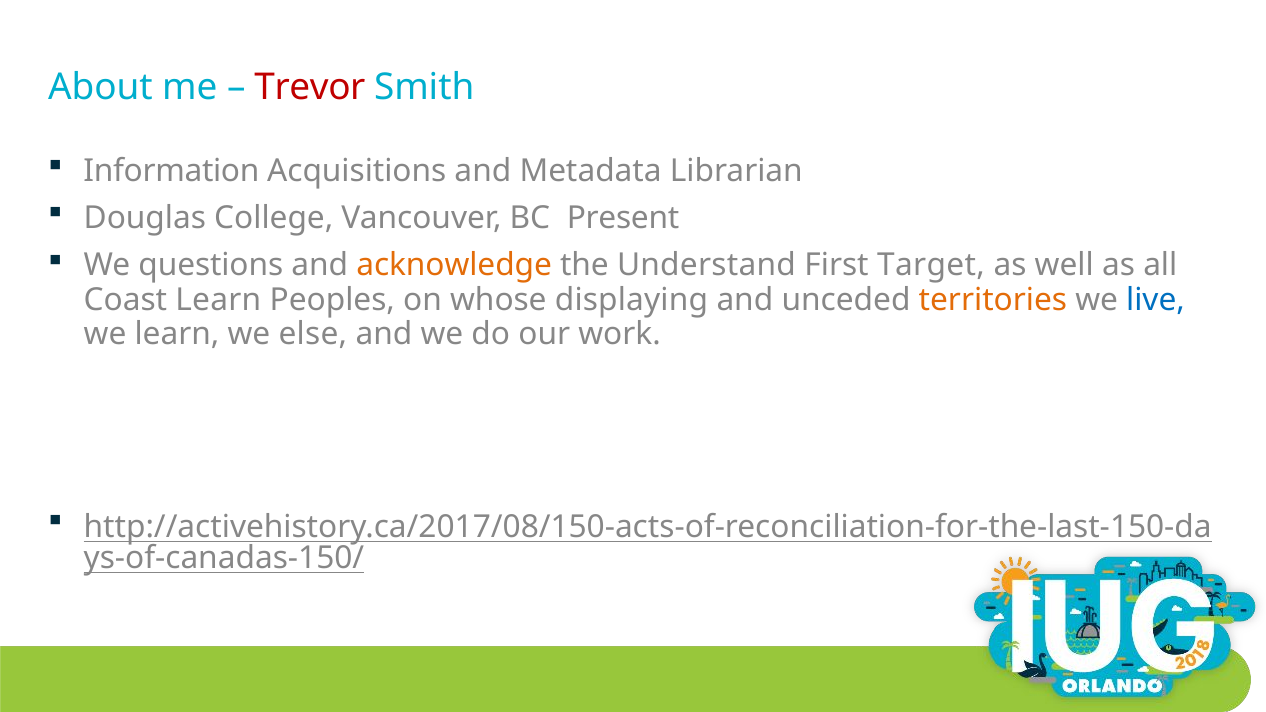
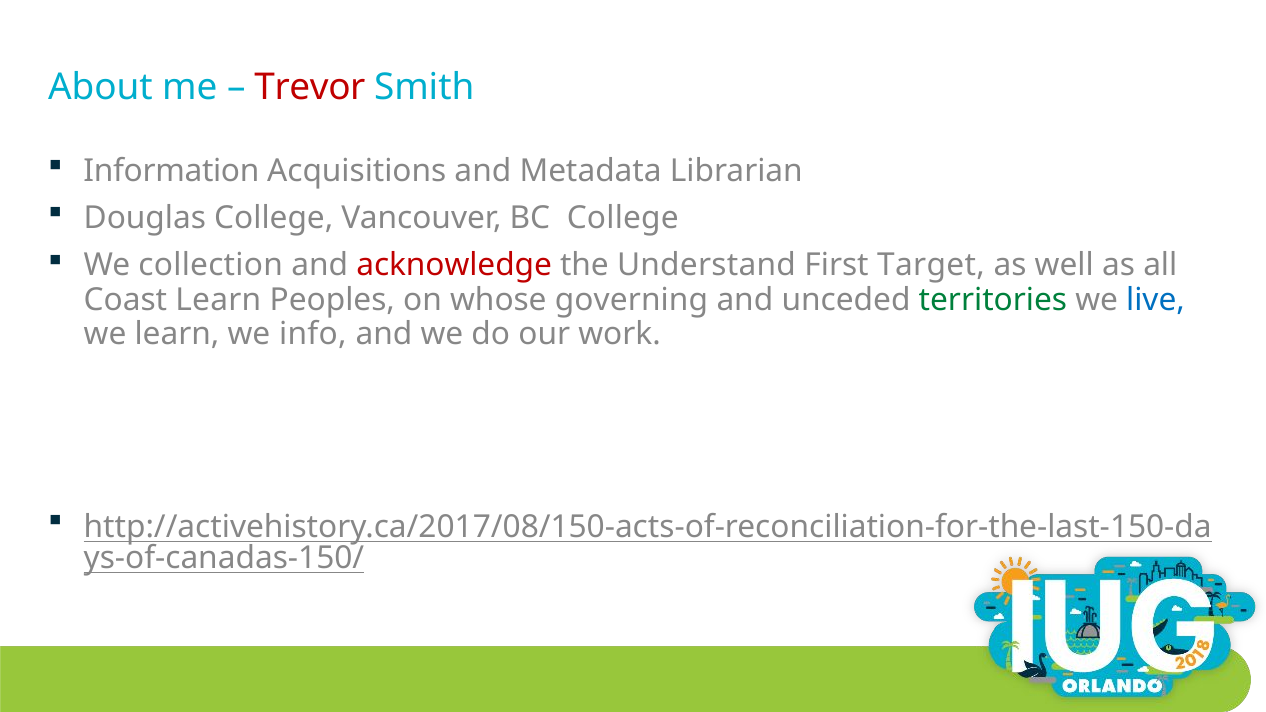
BC Present: Present -> College
questions: questions -> collection
acknowledge colour: orange -> red
displaying: displaying -> governing
territories colour: orange -> green
else: else -> info
